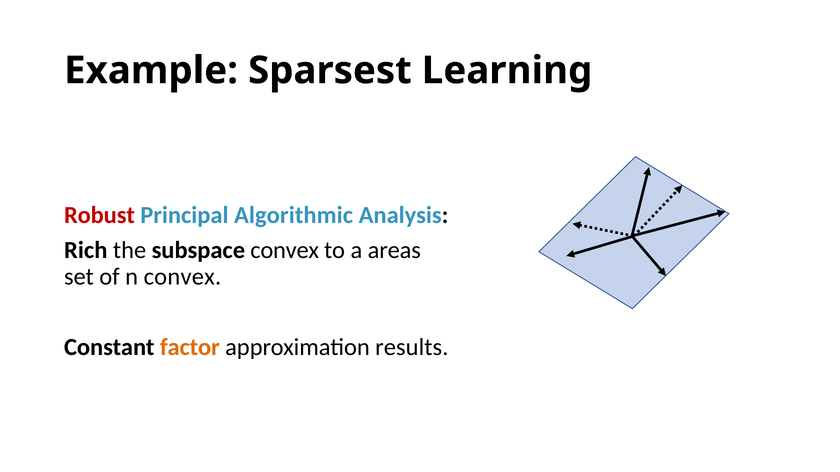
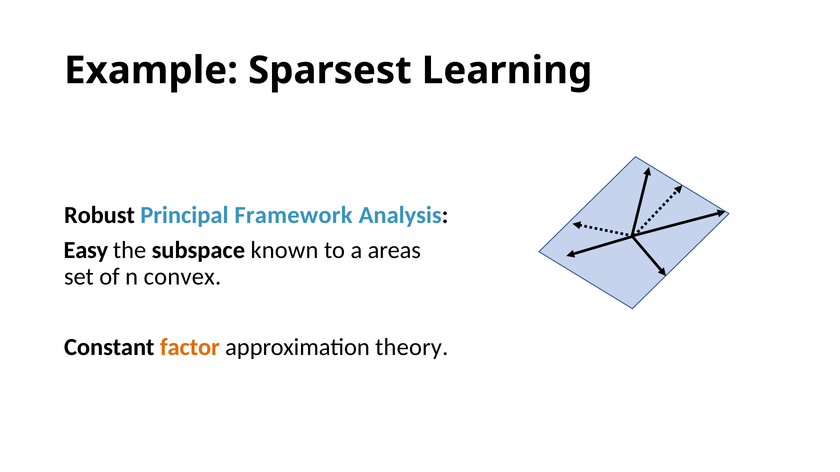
Robust colour: red -> black
Algorithmic: Algorithmic -> Framework
Rich: Rich -> Easy
subspace convex: convex -> known
results: results -> theory
